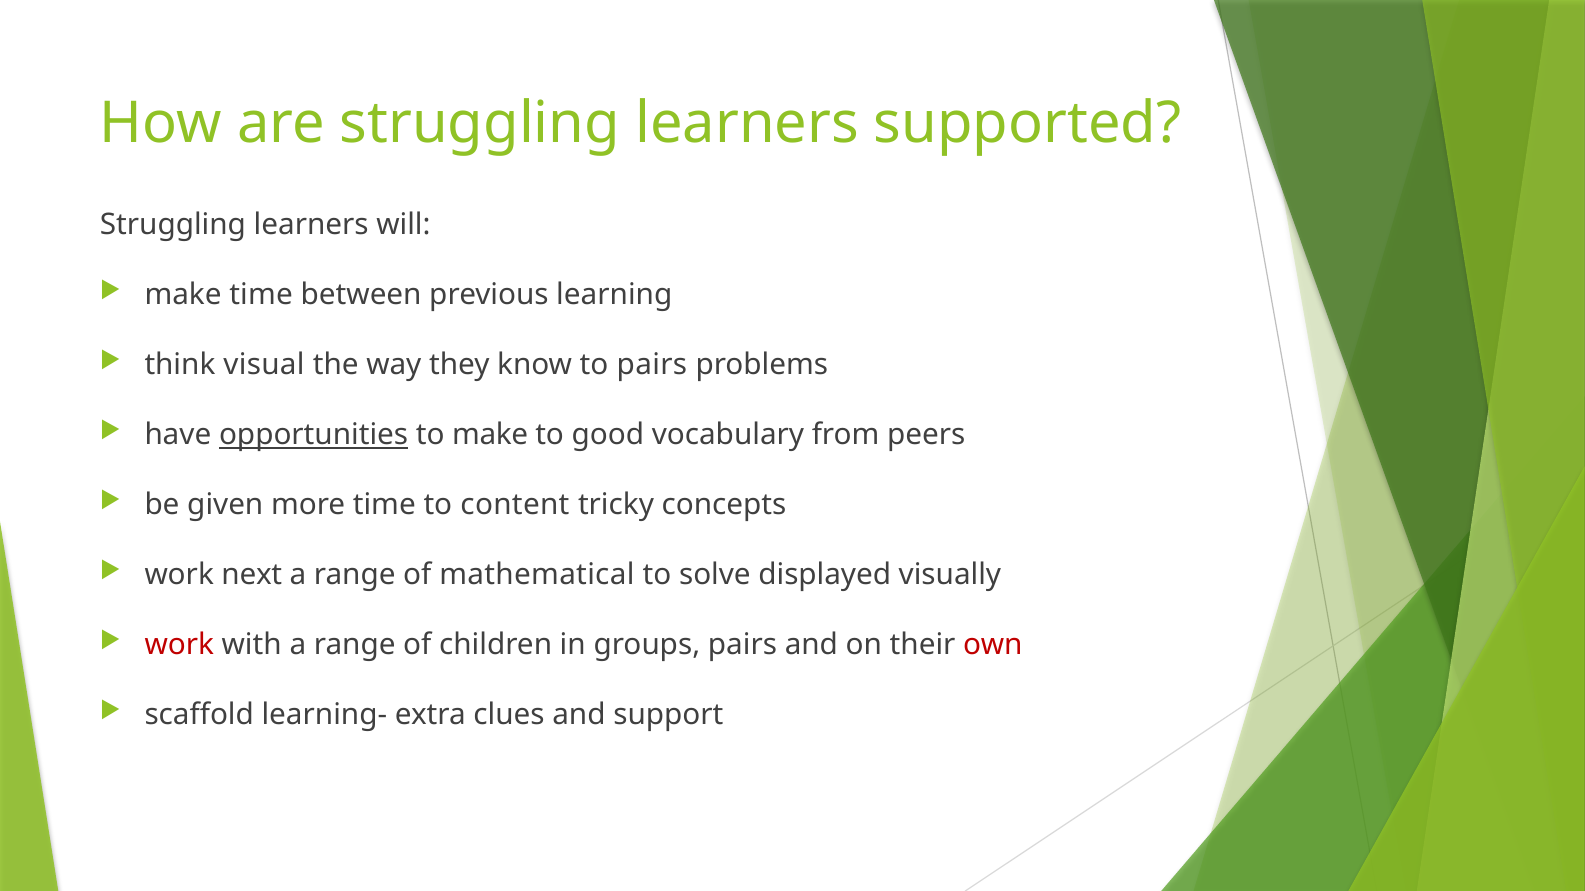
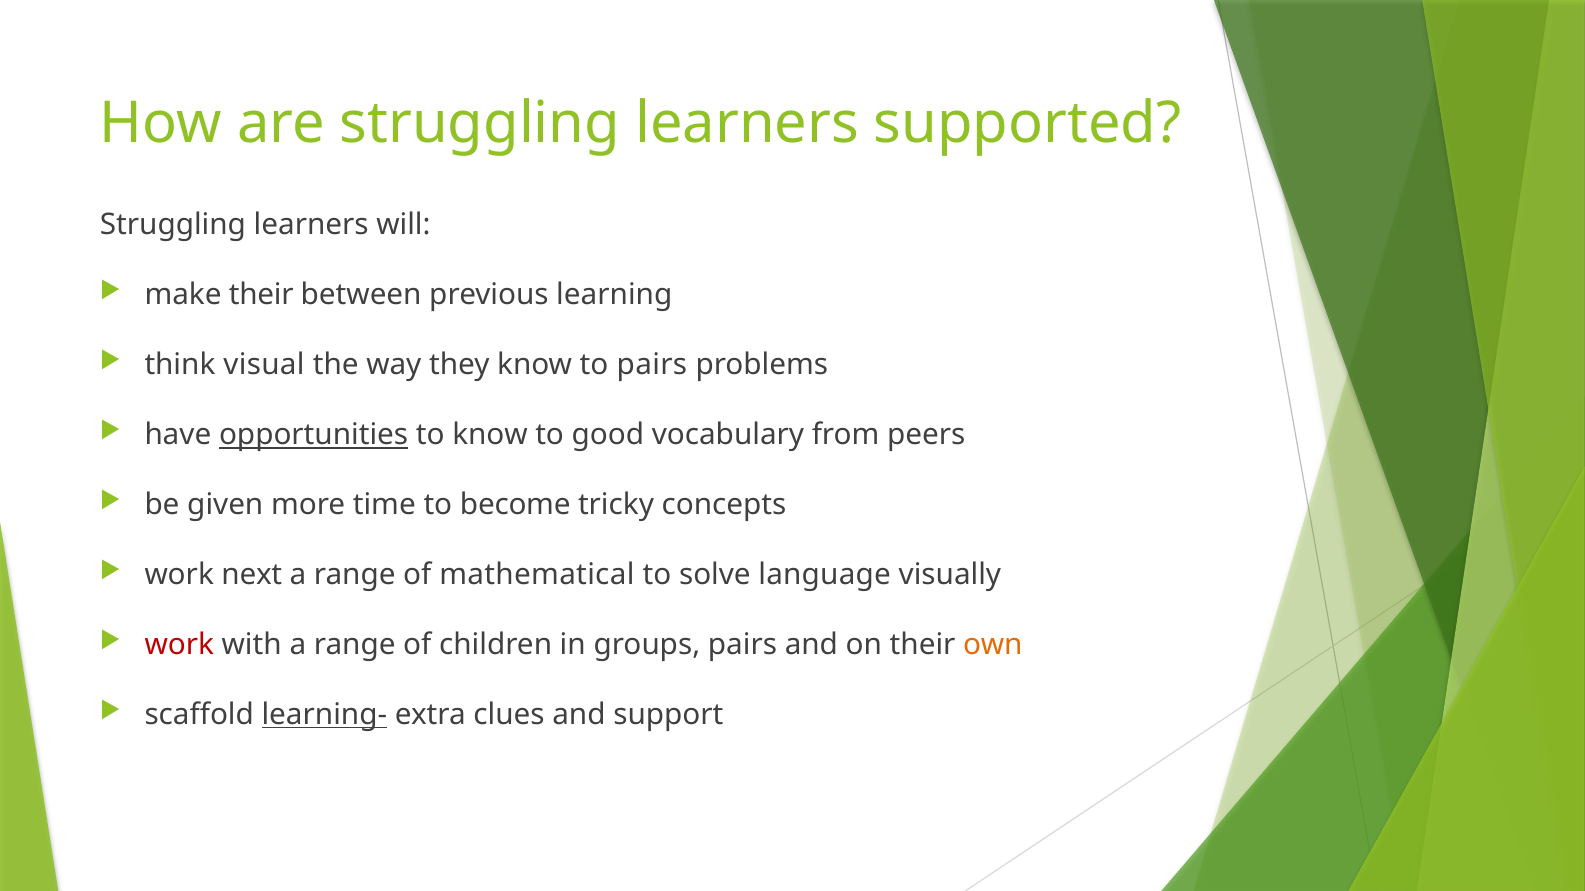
make time: time -> their
to make: make -> know
content: content -> become
displayed: displayed -> language
own colour: red -> orange
learning- underline: none -> present
